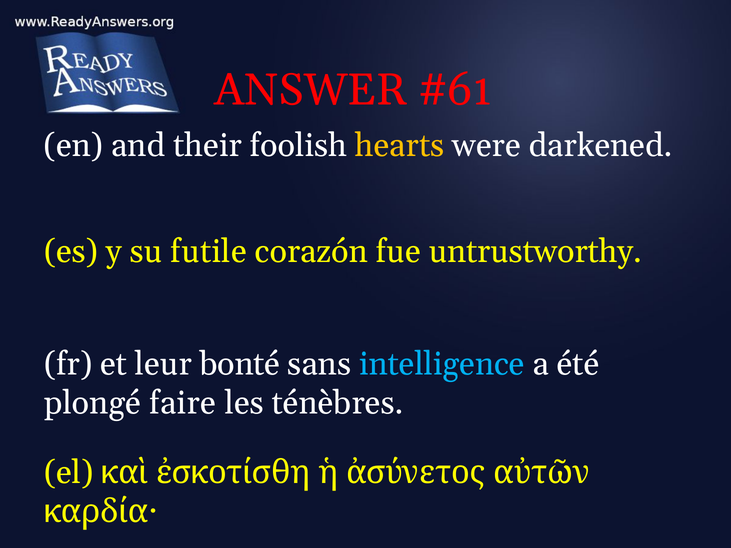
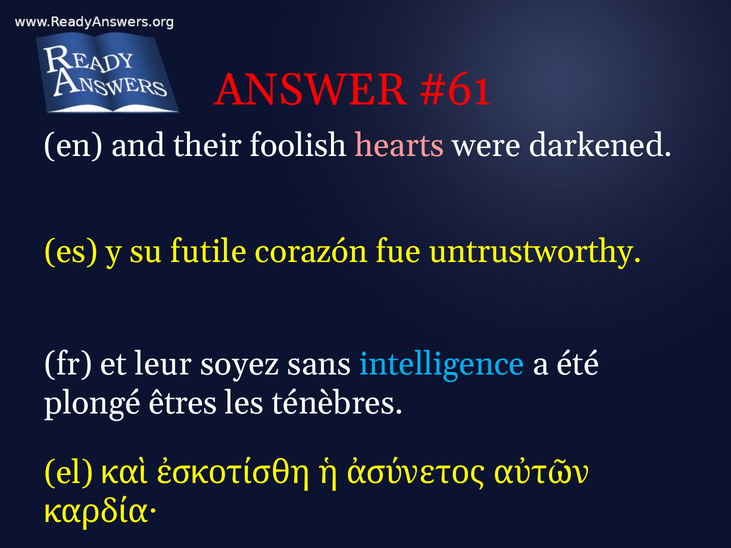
hearts colour: yellow -> pink
bonté: bonté -> soyez
faire: faire -> êtres
